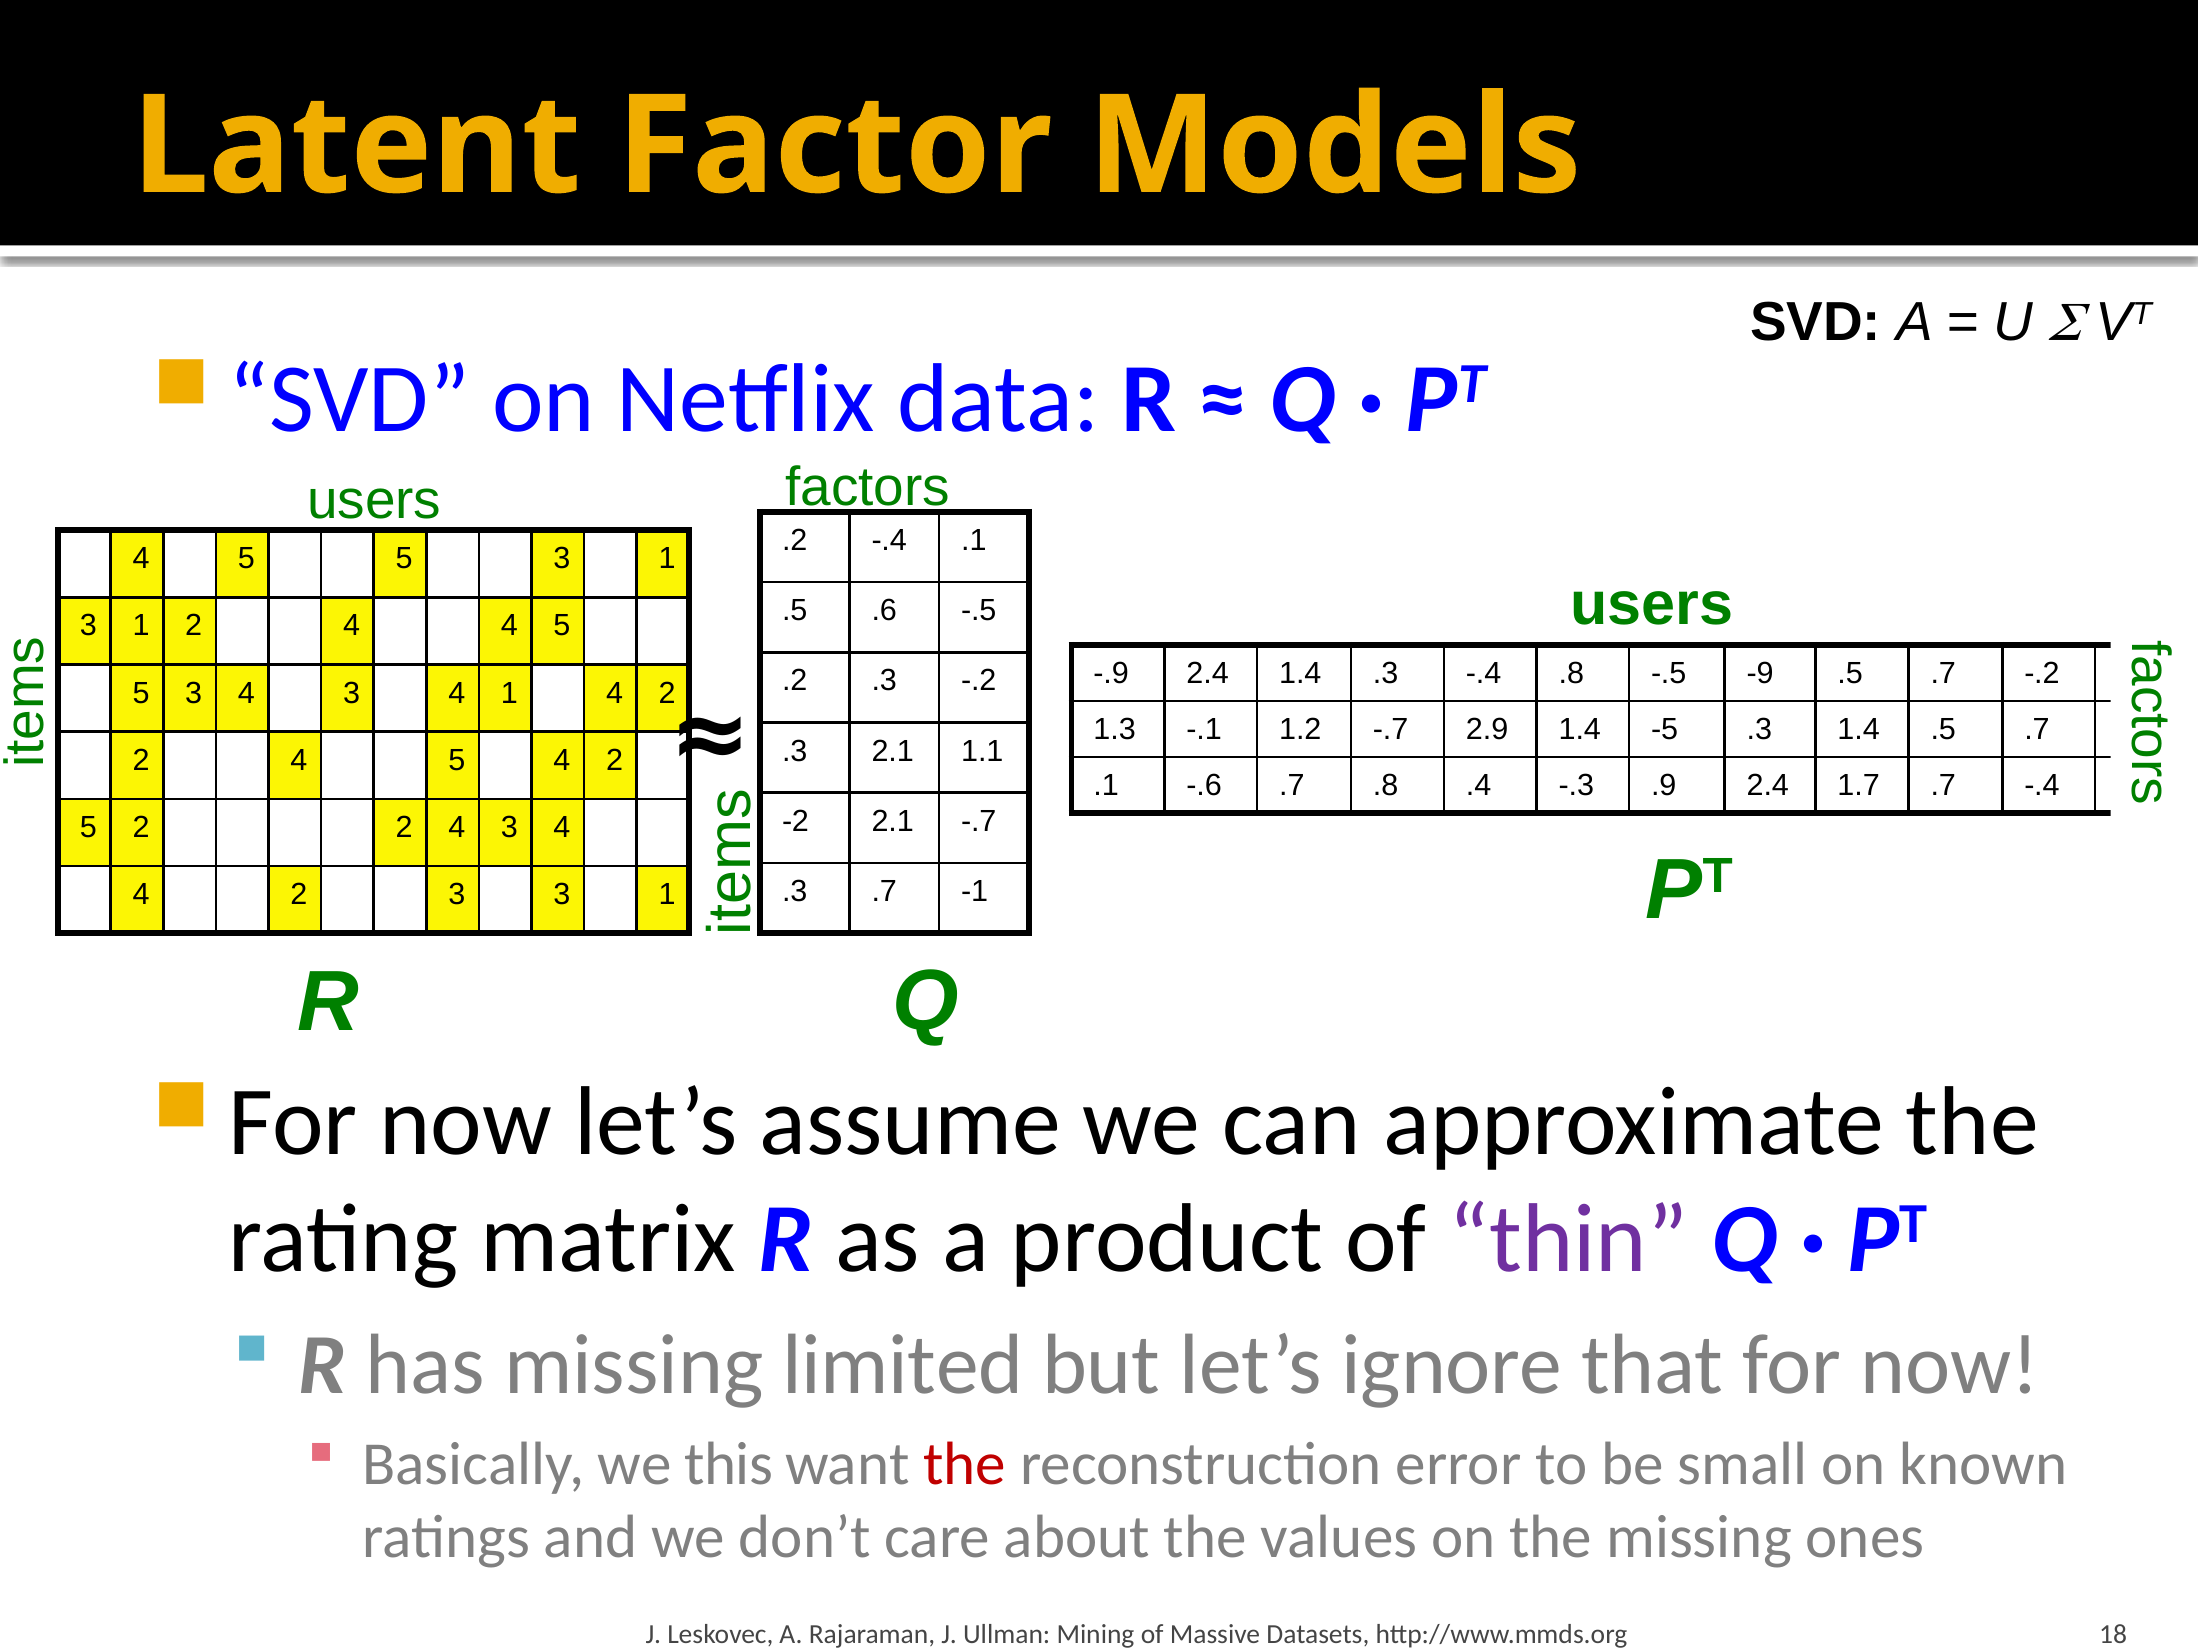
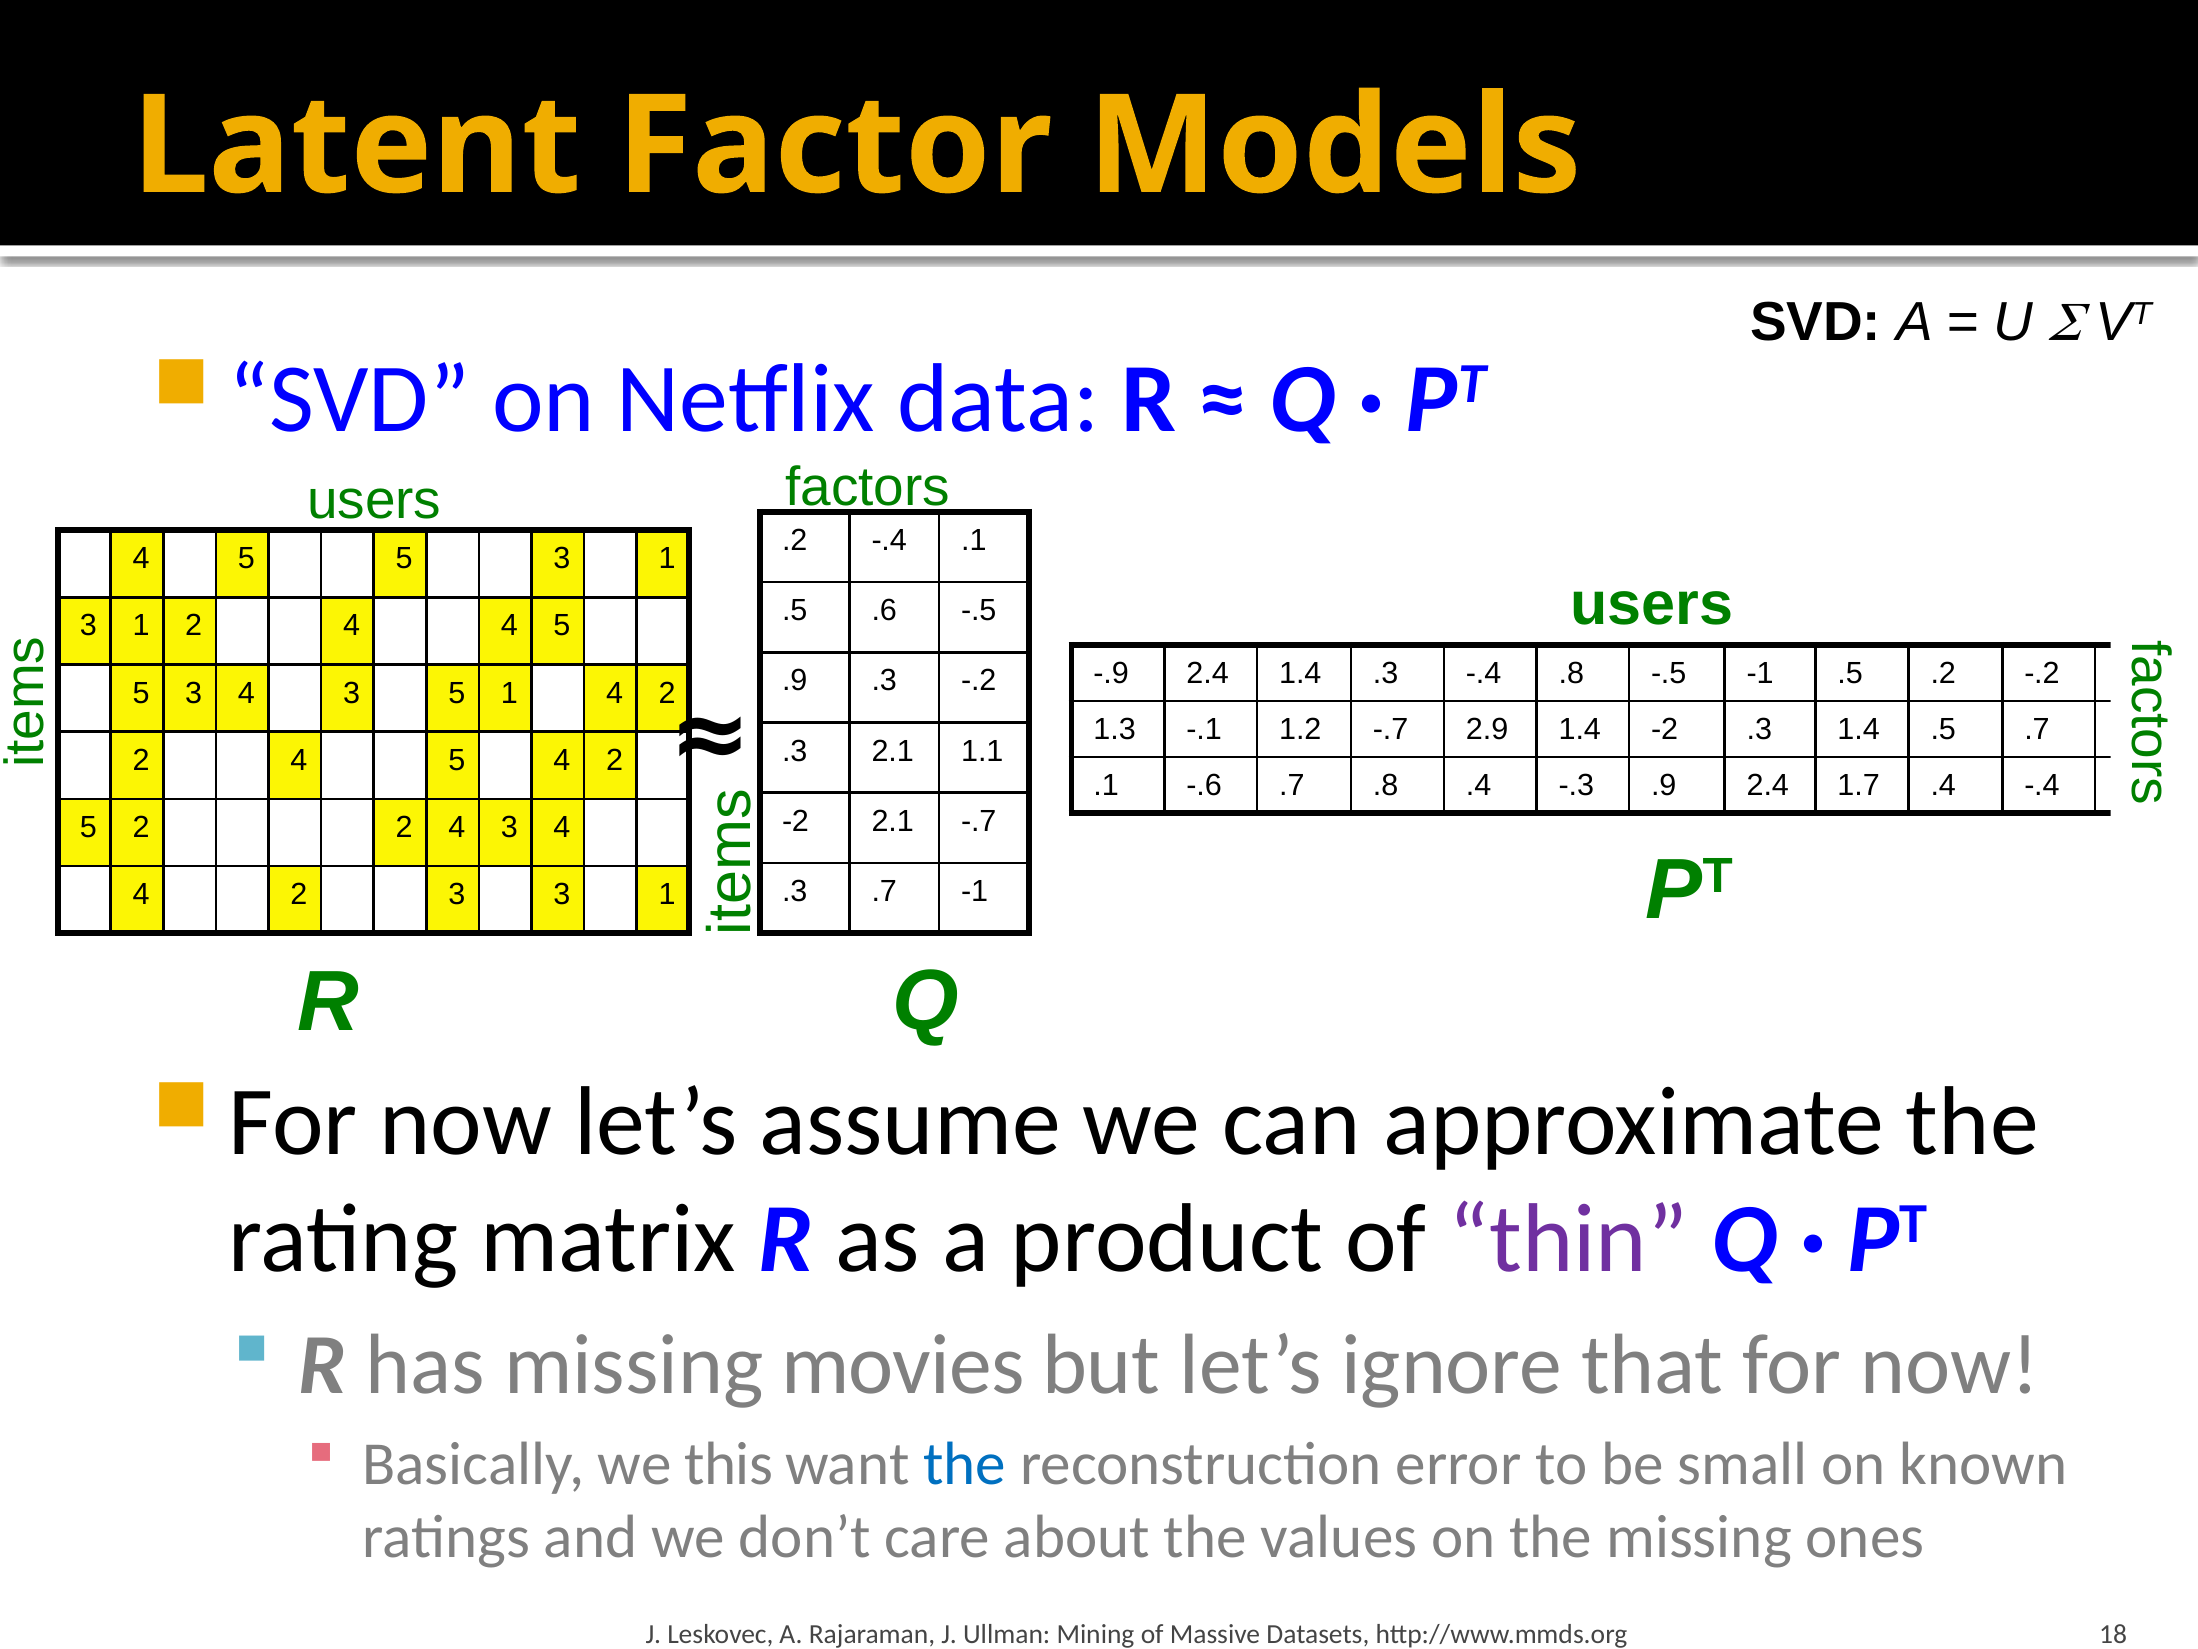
-.5 -9: -9 -> -1
.7 at (1943, 673): .7 -> .2
.2 at (795, 681): .2 -> .9
3 4 3 4: 4 -> 5
1.4 -5: -5 -> -2
1.7 .7: .7 -> .4
limited: limited -> movies
the at (965, 1464) colour: red -> blue
